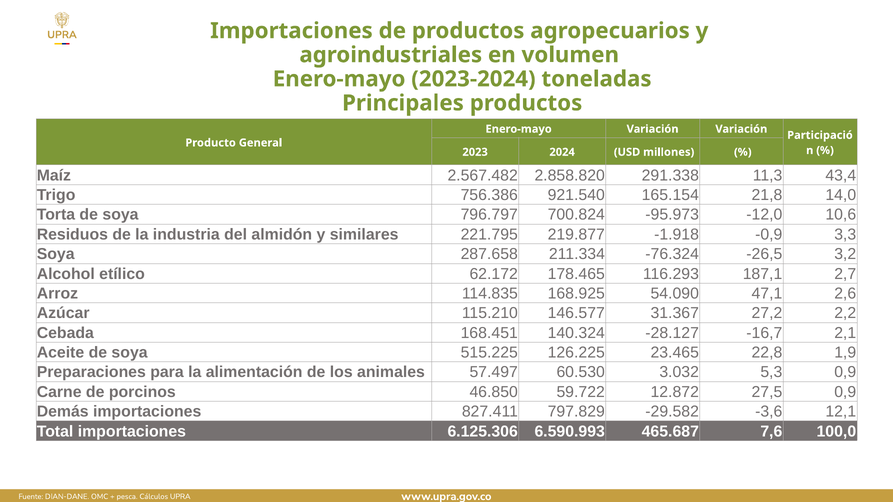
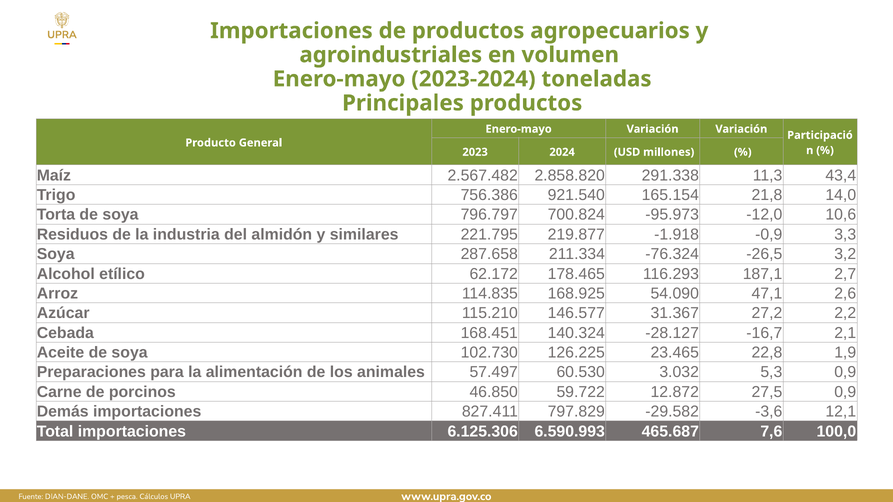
515.225: 515.225 -> 102.730
